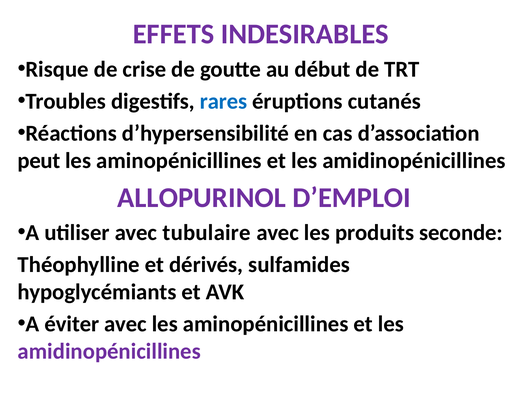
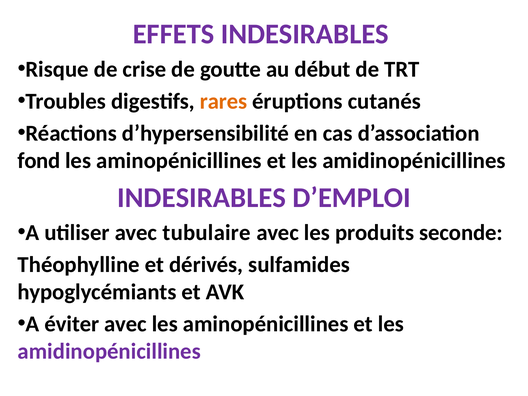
rares colour: blue -> orange
peut: peut -> fond
ALLOPURINOL at (202, 198): ALLOPURINOL -> INDESIRABLES
